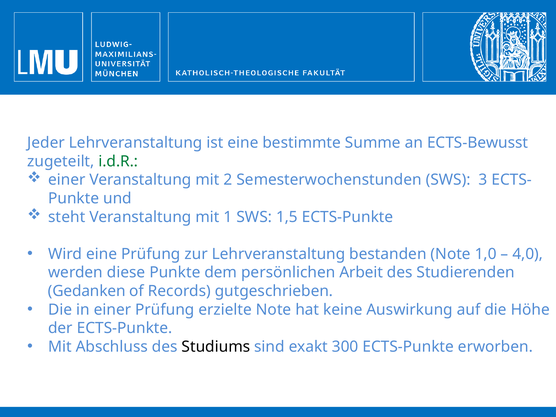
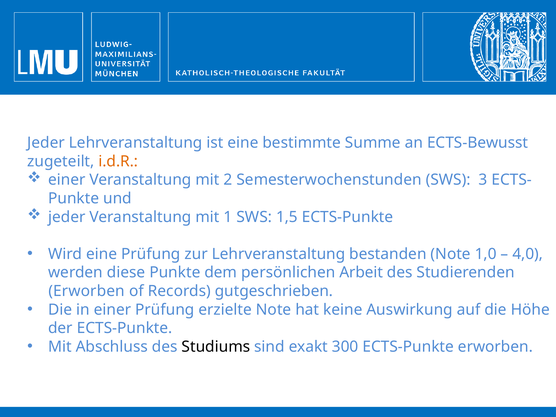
i.d.R colour: green -> orange
steht at (67, 217): steht -> jeder
Gedanken at (87, 291): Gedanken -> Erworben
